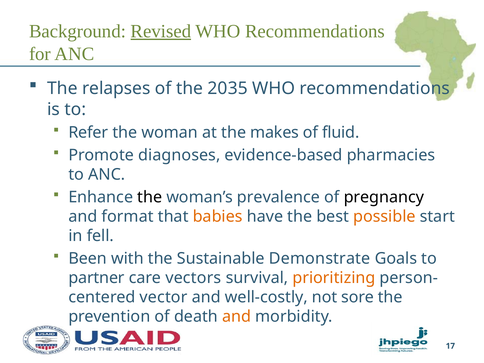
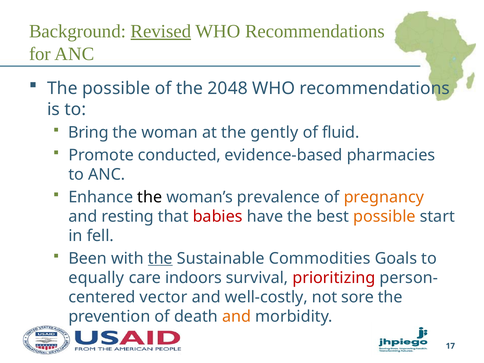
The relapses: relapses -> possible
2035: 2035 -> 2048
Refer: Refer -> Bring
makes: makes -> gently
diagnoses: diagnoses -> conducted
pregnancy colour: black -> orange
format: format -> resting
babies colour: orange -> red
the at (160, 258) underline: none -> present
Demonstrate: Demonstrate -> Commodities
partner: partner -> equally
vectors: vectors -> indoors
prioritizing colour: orange -> red
